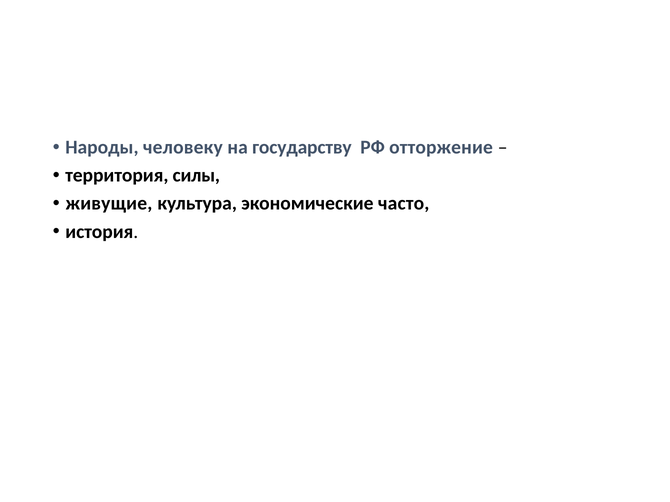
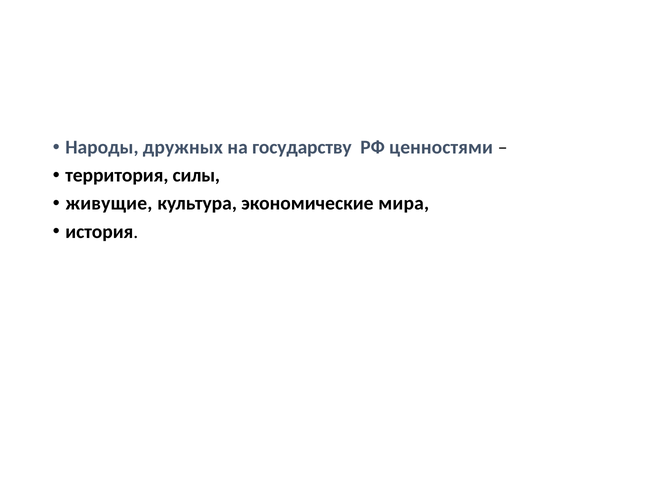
человеку: человеку -> дружных
отторжение: отторжение -> ценностями
часто: часто -> мира
